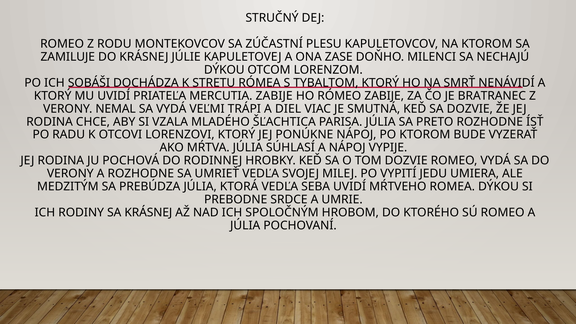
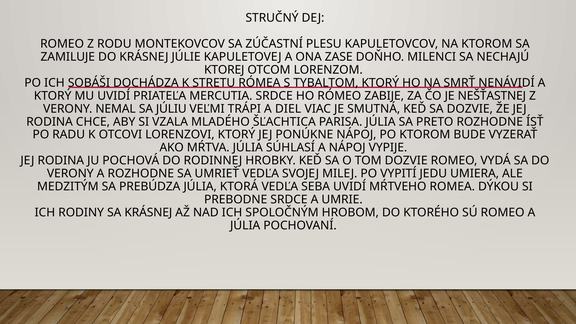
DÝKOU at (224, 70): DÝKOU -> KTOREJ
MERCUTIA ZABIJE: ZABIJE -> SRDCE
BRATRANEC: BRATRANEC -> NEŠŤASTNEJ
SA VYDÁ: VYDÁ -> JÚLIU
